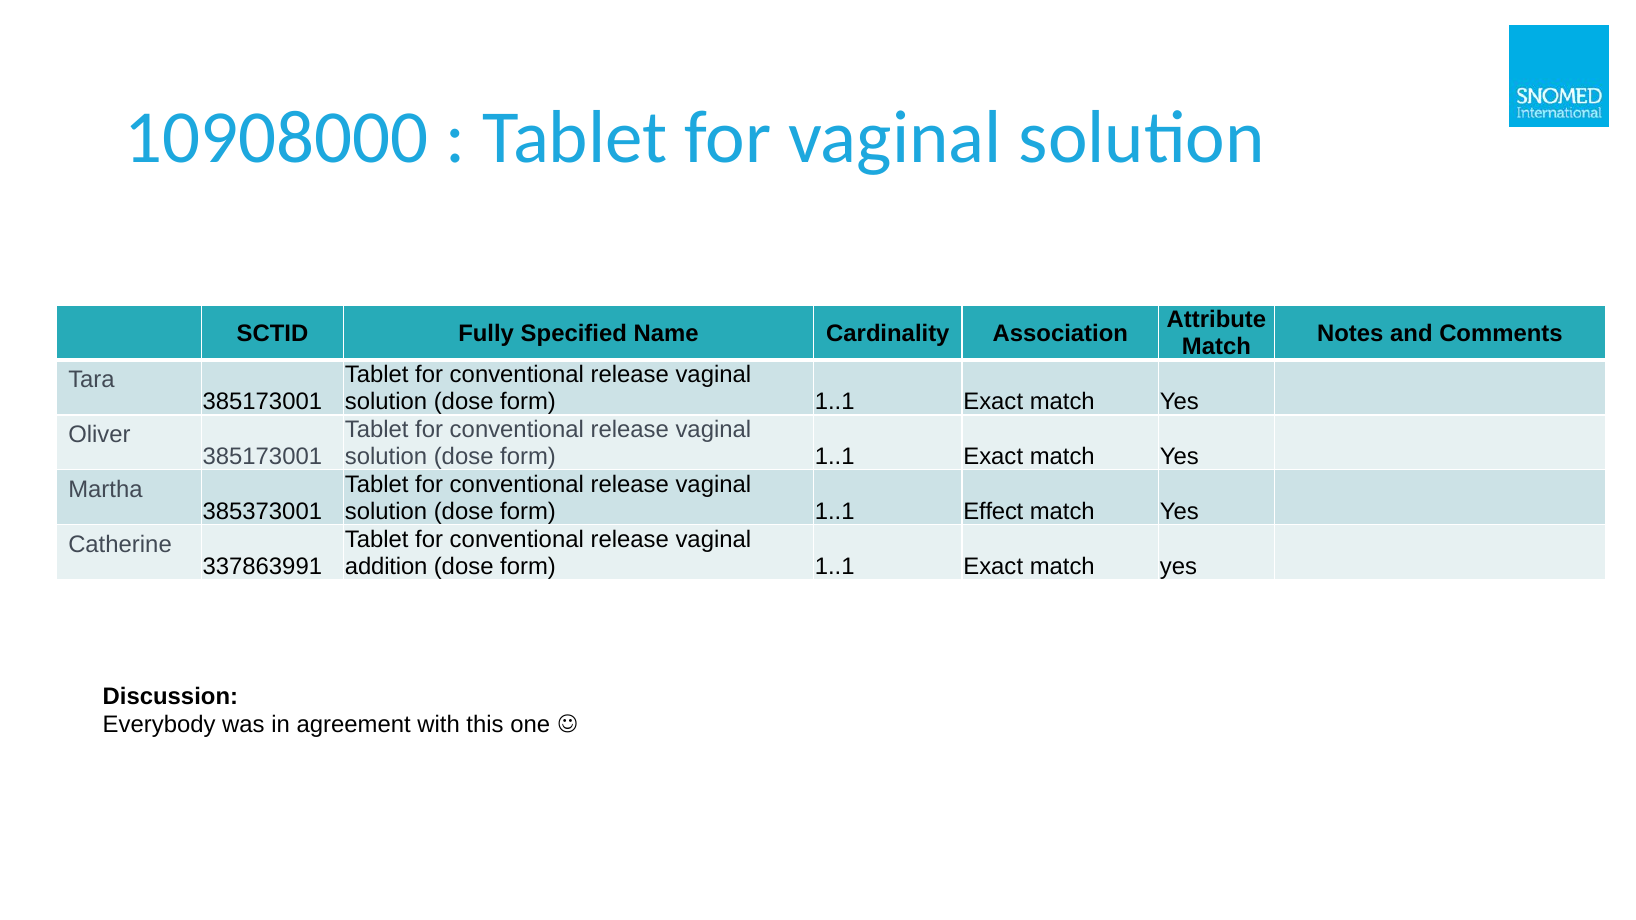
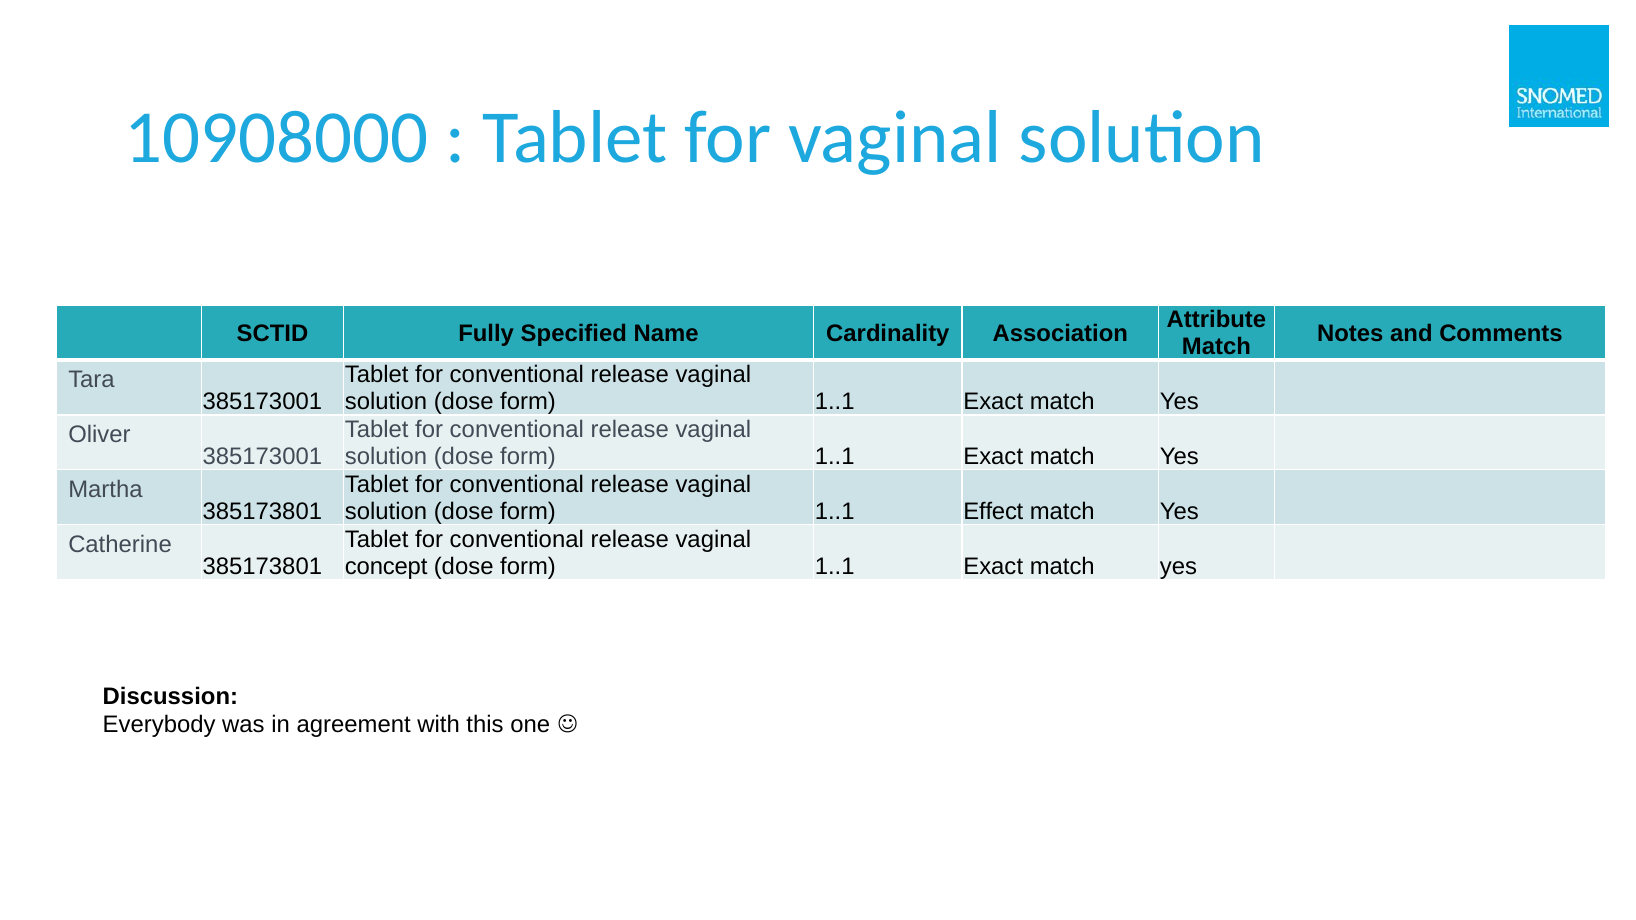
385373001 at (262, 512): 385373001 -> 385173801
337863991 at (262, 567): 337863991 -> 385173801
addition: addition -> concept
